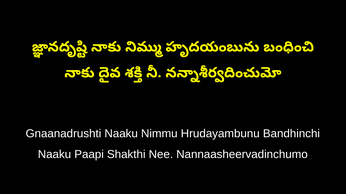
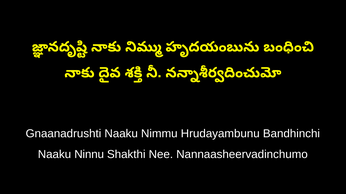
Paapi: Paapi -> Ninnu
